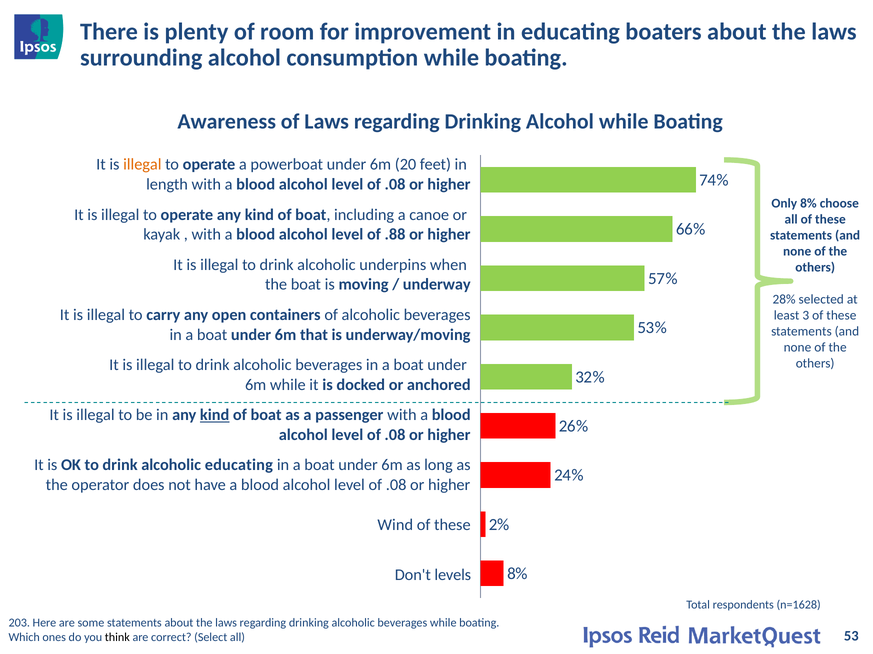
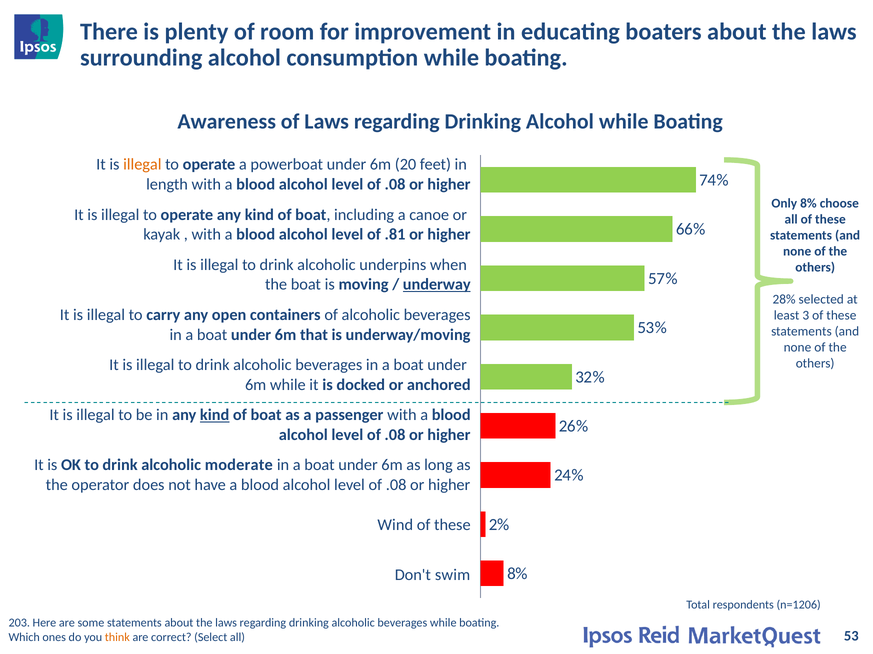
.88: .88 -> .81
underway underline: none -> present
alcoholic educating: educating -> moderate
levels: levels -> swim
n=1628: n=1628 -> n=1206
think colour: black -> orange
